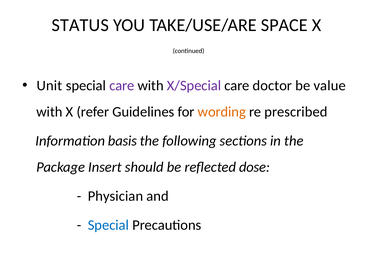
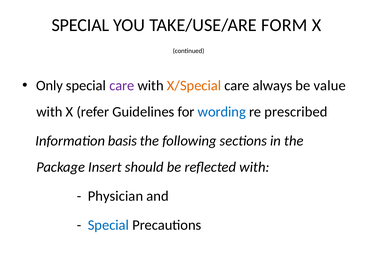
STATUS at (80, 25): STATUS -> SPECIAL
SPACE: SPACE -> FORM
Unit: Unit -> Only
X/Special colour: purple -> orange
doctor: doctor -> always
wording colour: orange -> blue
reflected dose: dose -> with
